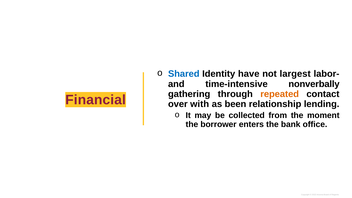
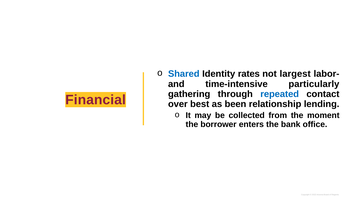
have: have -> rates
nonverbally: nonverbally -> particularly
repeated colour: orange -> blue
with: with -> best
